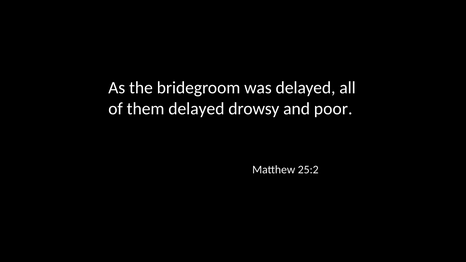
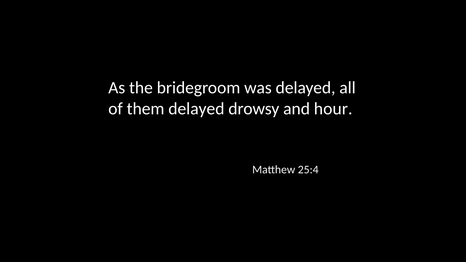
poor: poor -> hour
25:2: 25:2 -> 25:4
